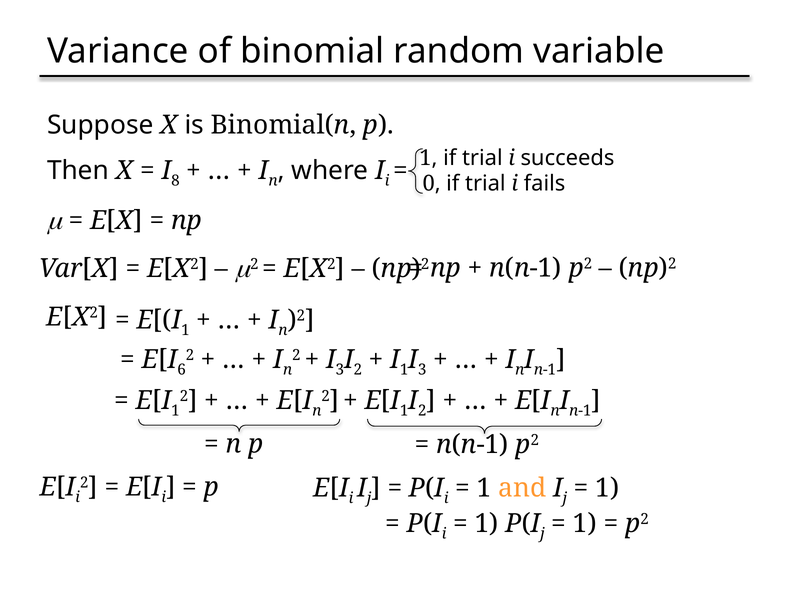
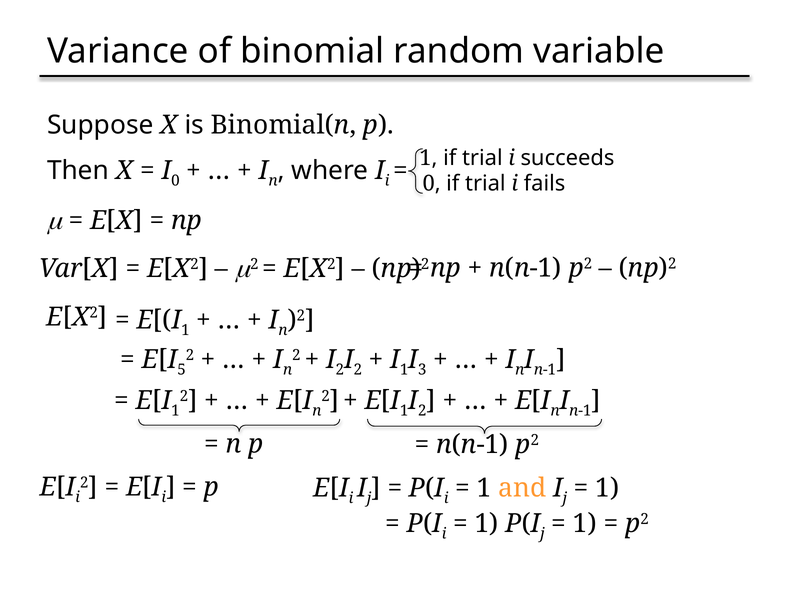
I 8: 8 -> 0
3 at (340, 370): 3 -> 2
6: 6 -> 5
